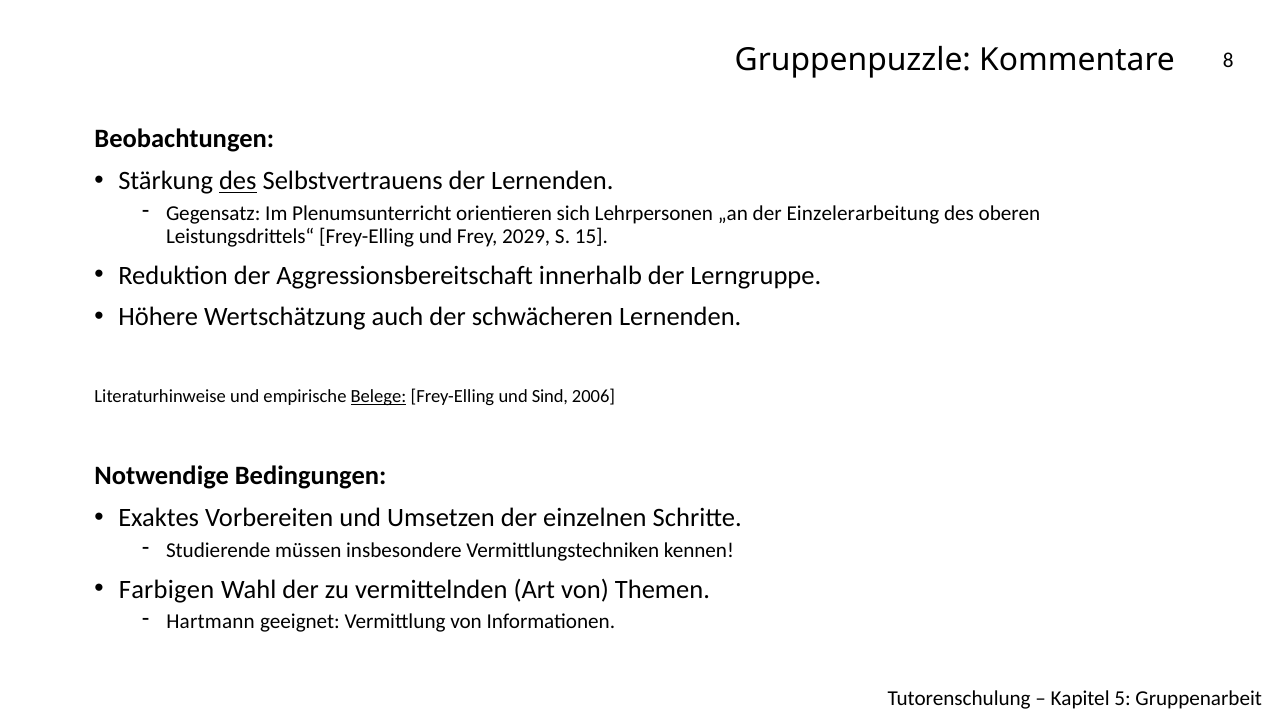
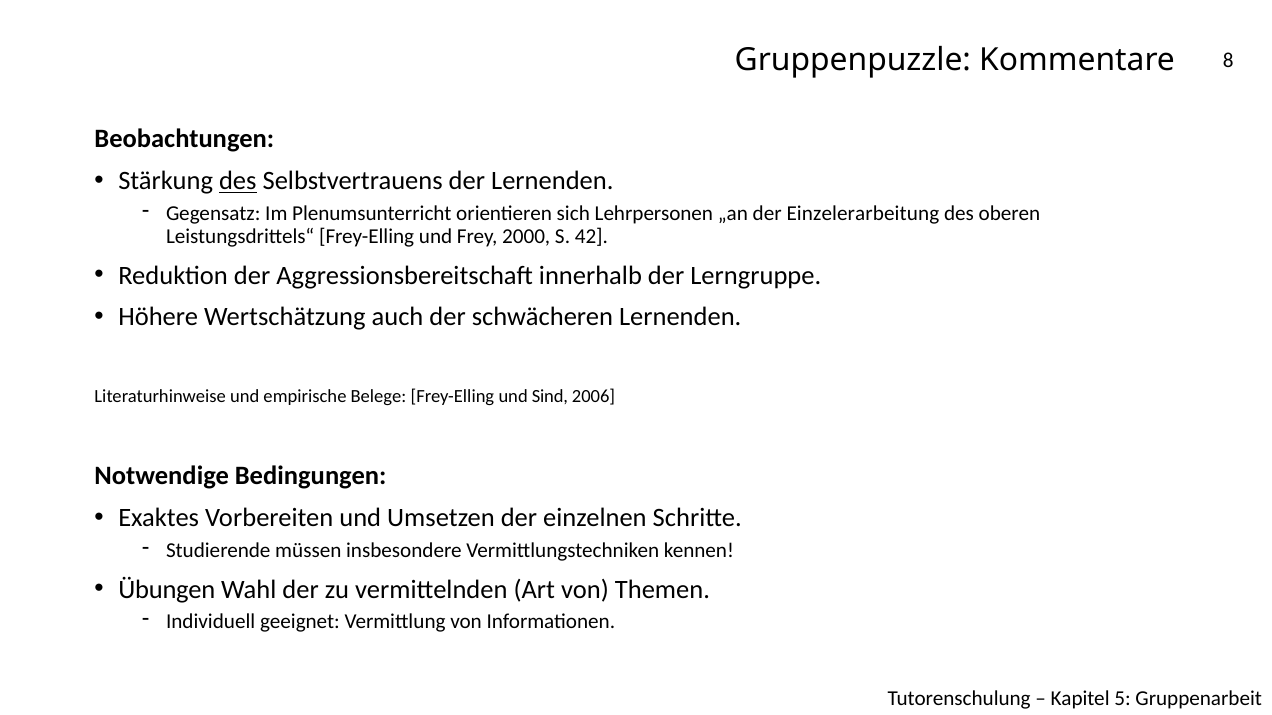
2029: 2029 -> 2000
15: 15 -> 42
Belege underline: present -> none
Farbigen: Farbigen -> Übungen
Hartmann: Hartmann -> Individuell
